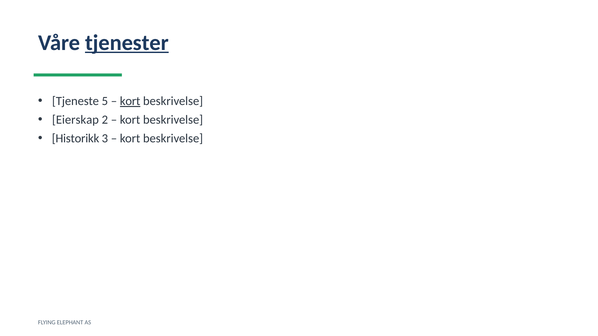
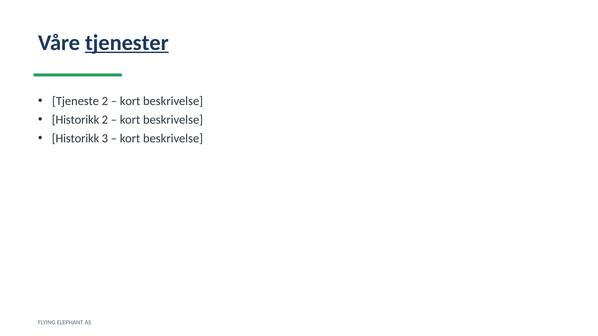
Tjeneste 5: 5 -> 2
kort at (130, 101) underline: present -> none
Eierskap at (75, 120): Eierskap -> Historikk
